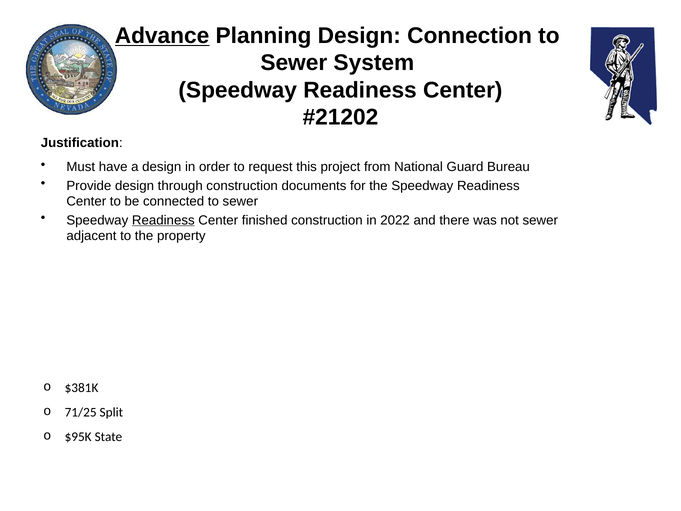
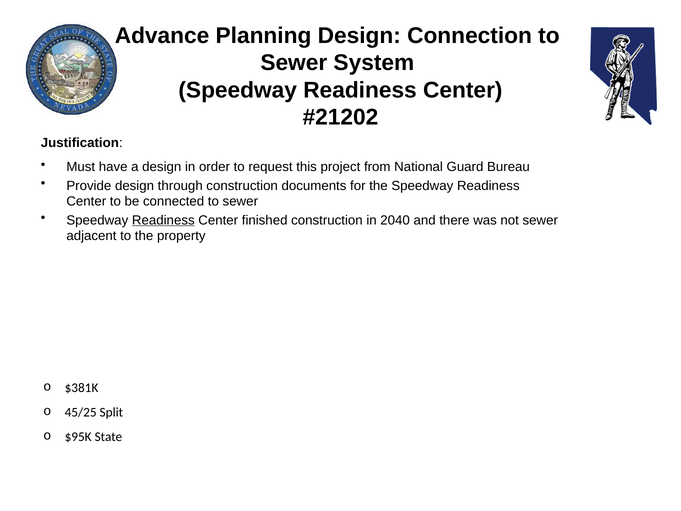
Advance underline: present -> none
2022: 2022 -> 2040
71/25: 71/25 -> 45/25
